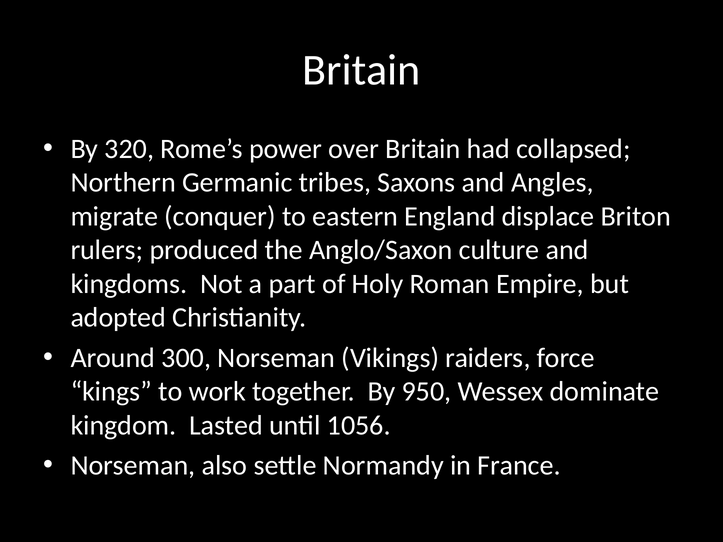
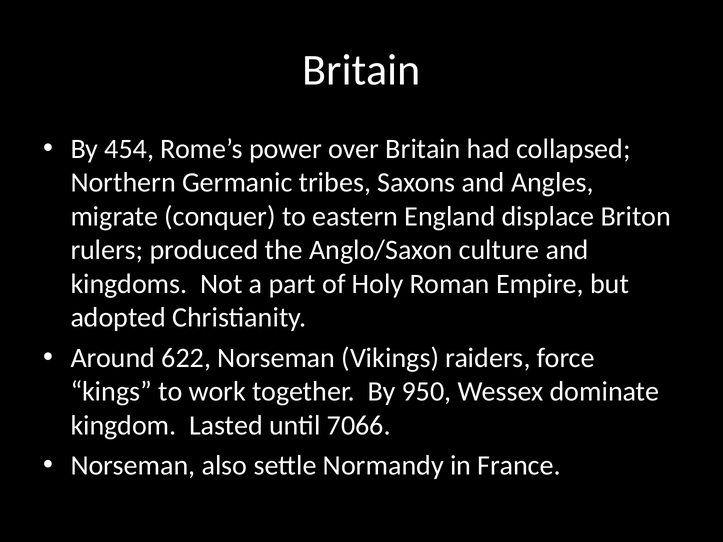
320: 320 -> 454
300: 300 -> 622
1056: 1056 -> 7066
